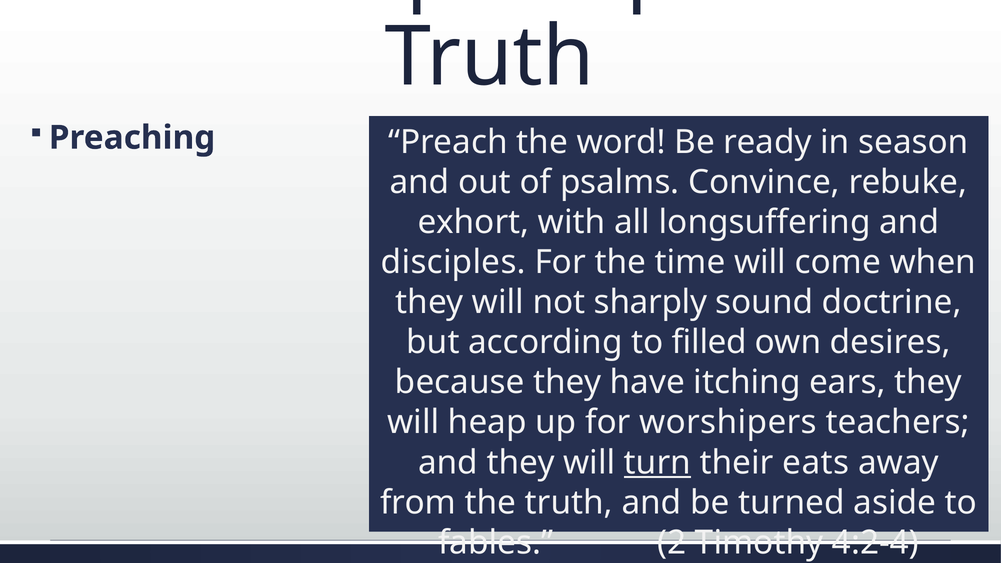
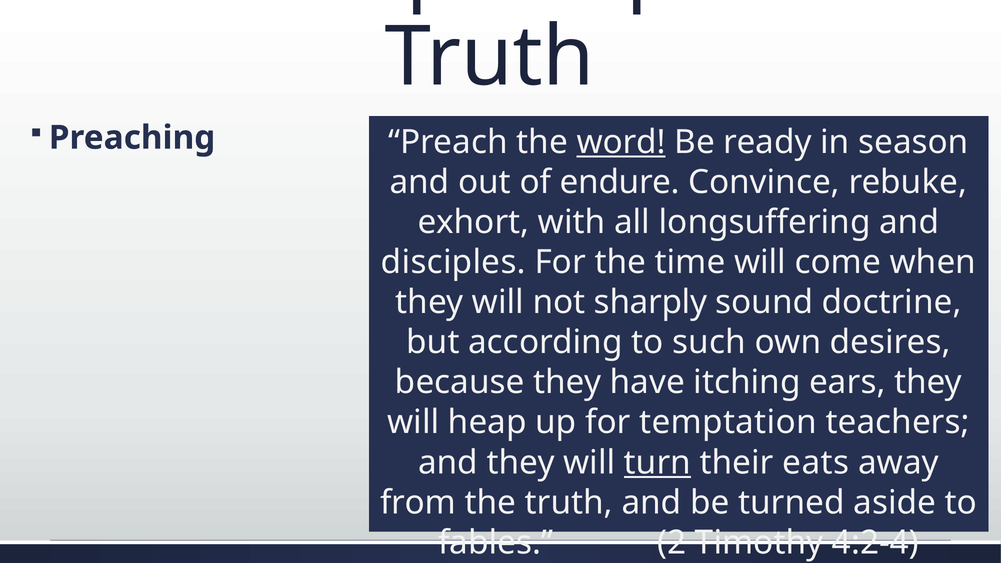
word underline: none -> present
psalms: psalms -> endure
filled: filled -> such
worshipers: worshipers -> temptation
